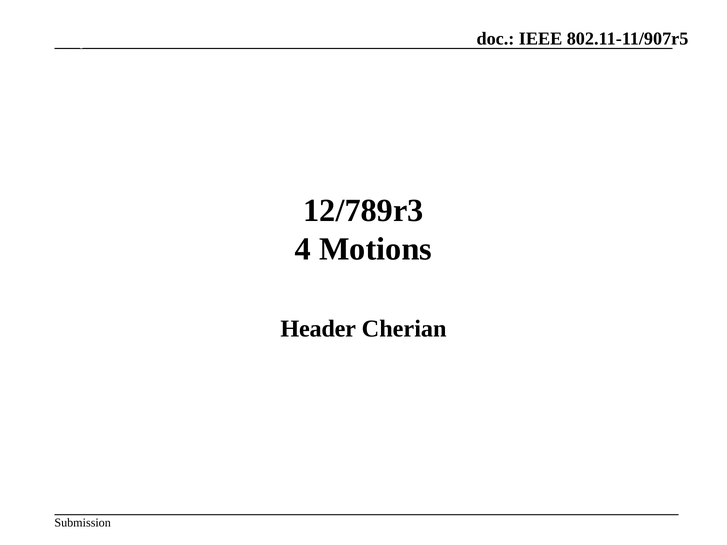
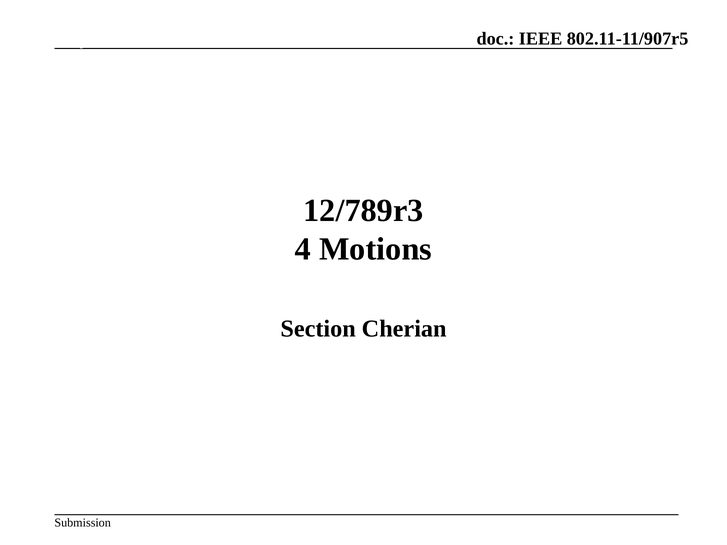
Header: Header -> Section
